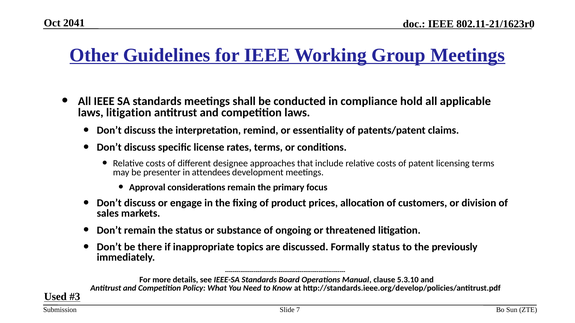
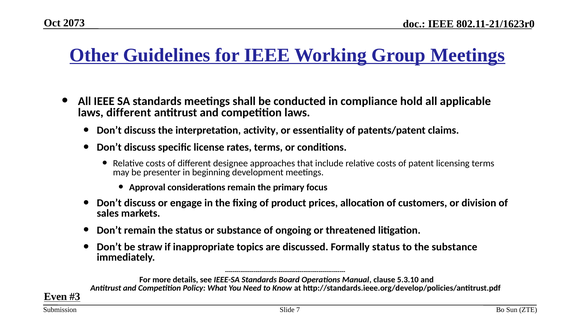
2041: 2041 -> 2073
laws litigation: litigation -> different
remind: remind -> activity
attendees: attendees -> beginning
there: there -> straw
the previously: previously -> substance
Used: Used -> Even
